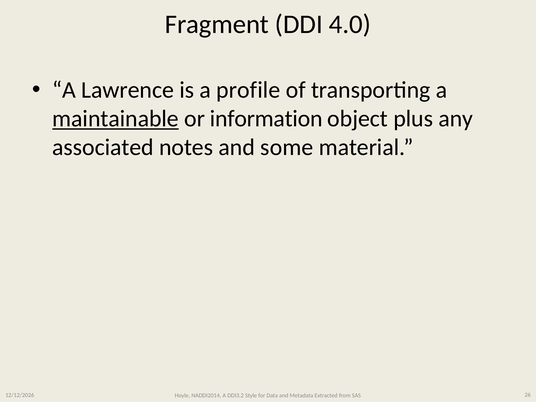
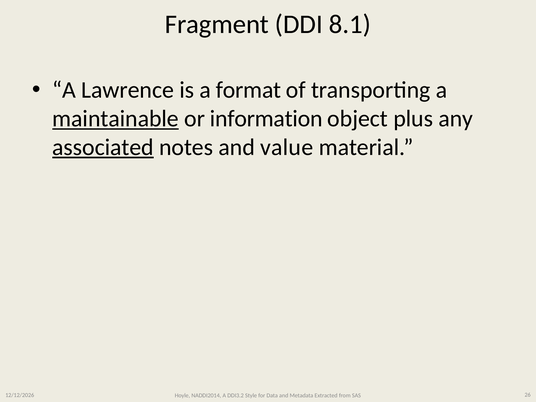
4.0: 4.0 -> 8.1
profile: profile -> format
associated underline: none -> present
some: some -> value
